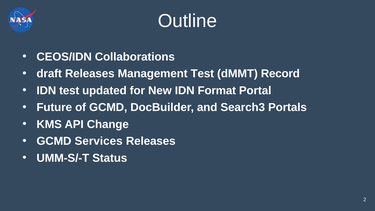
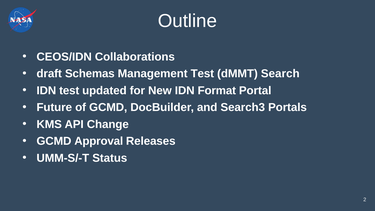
draft Releases: Releases -> Schemas
Record: Record -> Search
Services: Services -> Approval
